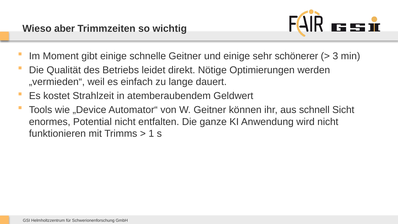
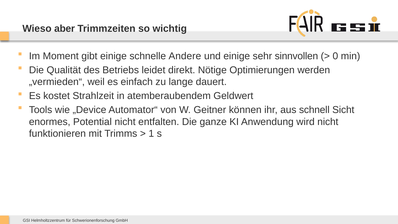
schnelle Geitner: Geitner -> Andere
schönerer: schönerer -> sinnvollen
3: 3 -> 0
